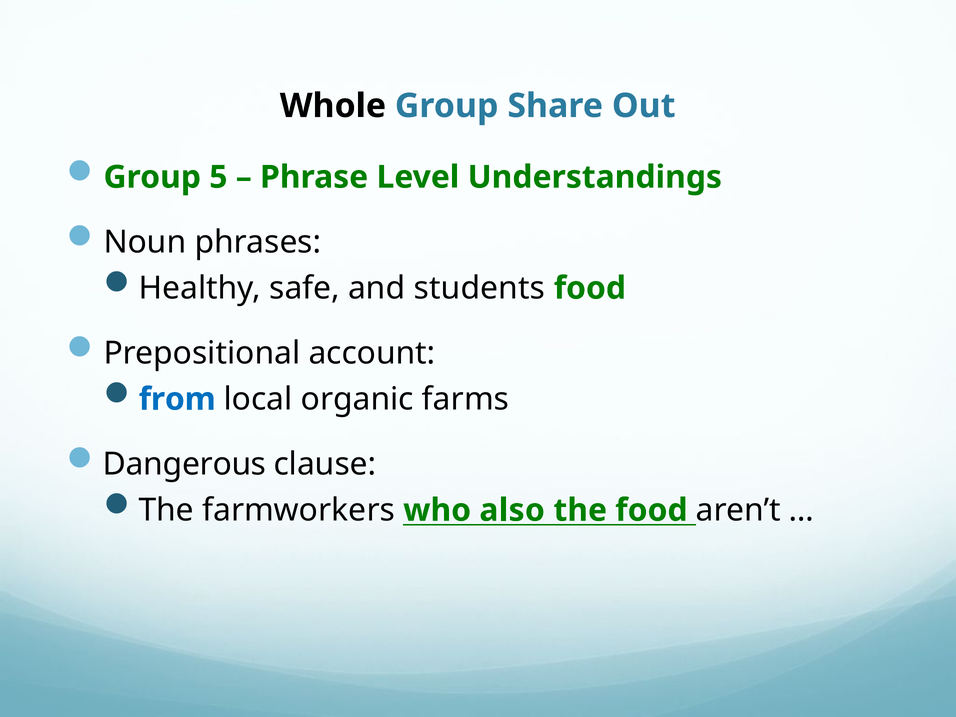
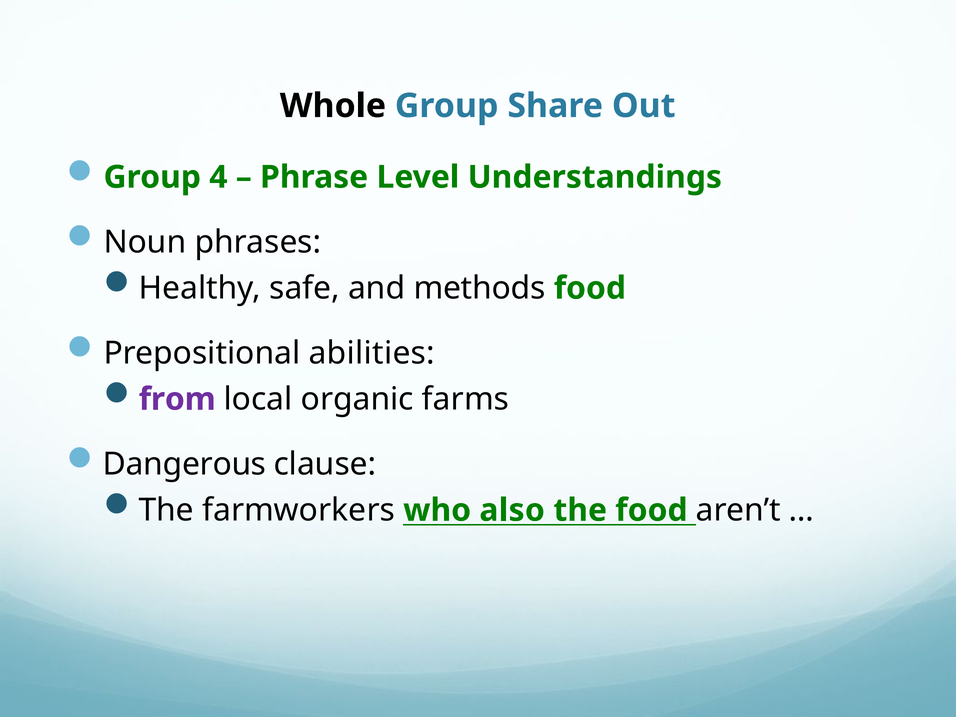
5: 5 -> 4
students: students -> methods
account: account -> abilities
from colour: blue -> purple
